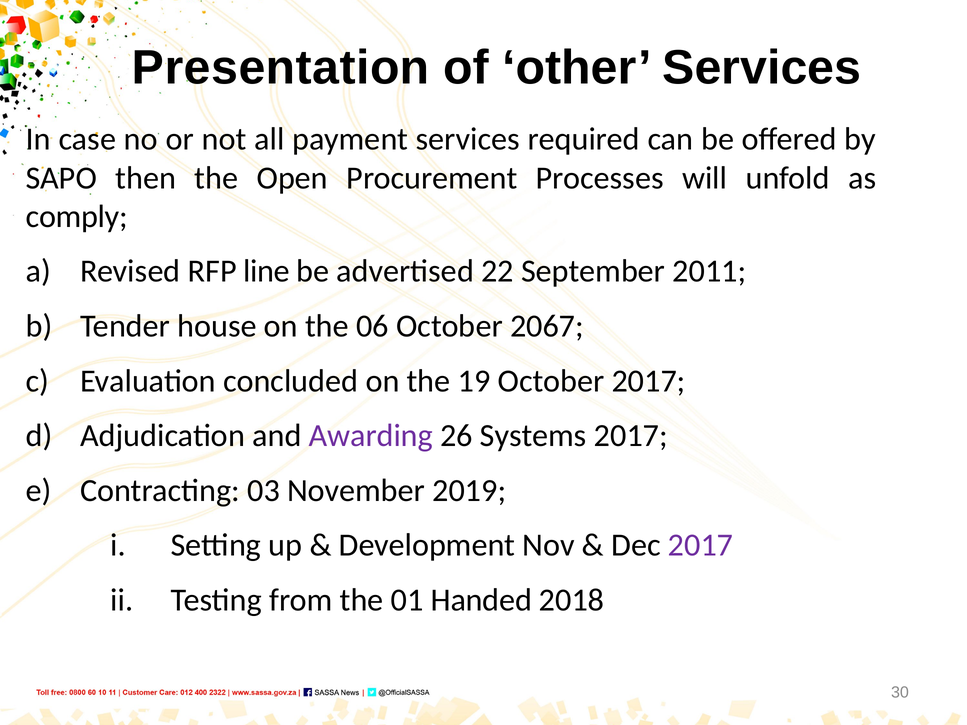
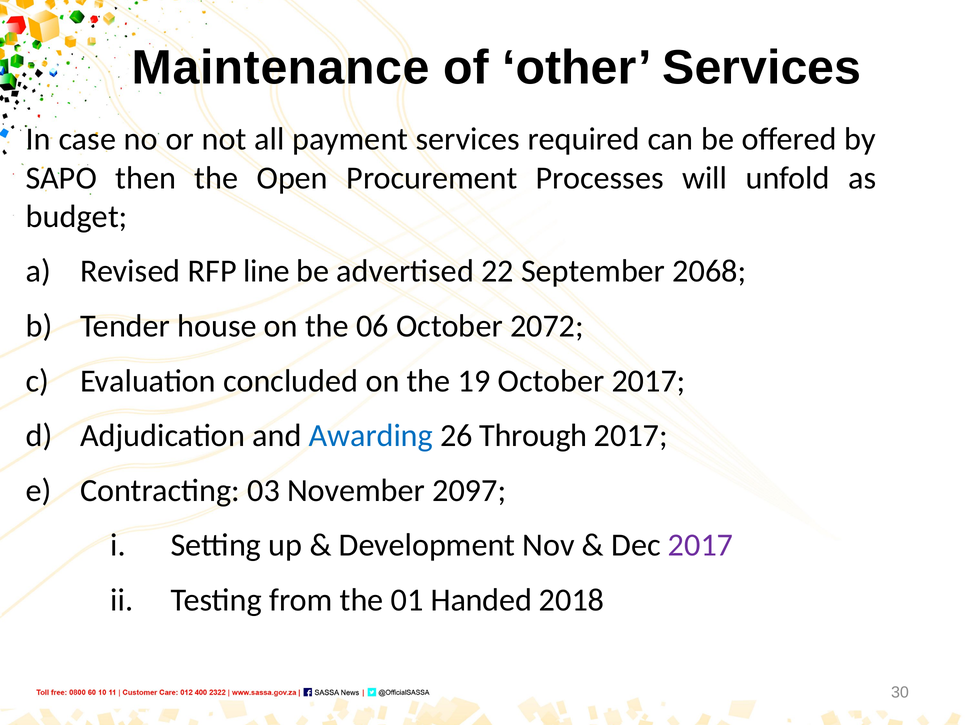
Presentation: Presentation -> Maintenance
comply: comply -> budget
2011: 2011 -> 2068
2067: 2067 -> 2072
Awarding colour: purple -> blue
Systems: Systems -> Through
2019: 2019 -> 2097
